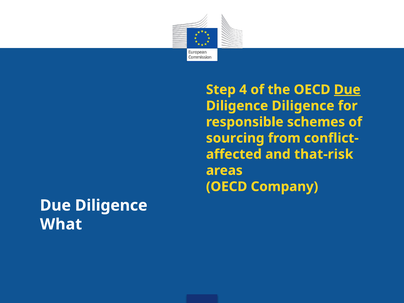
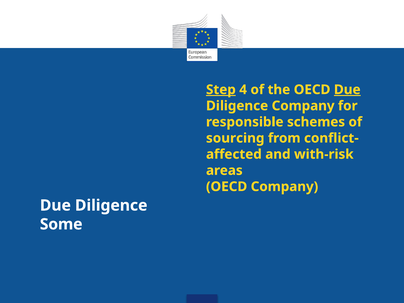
Step underline: none -> present
Diligence Diligence: Diligence -> Company
that-risk: that-risk -> with-risk
What: What -> Some
